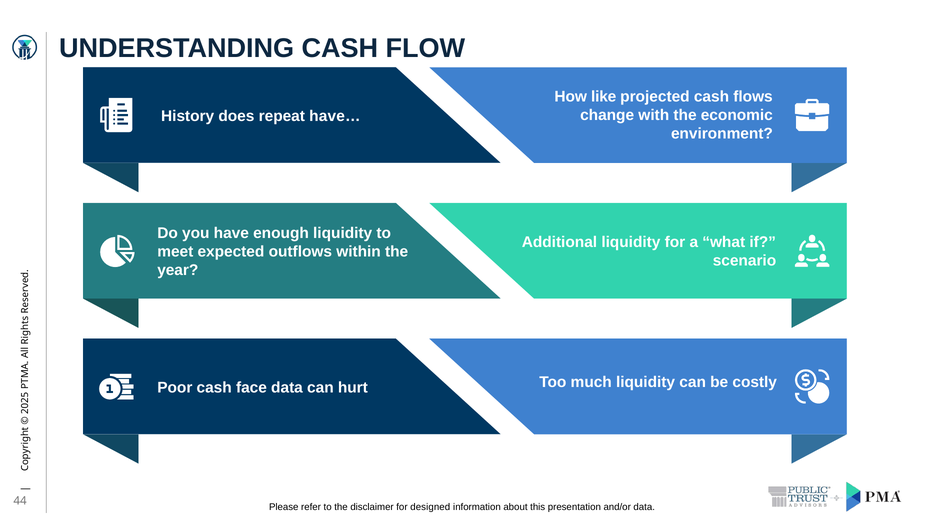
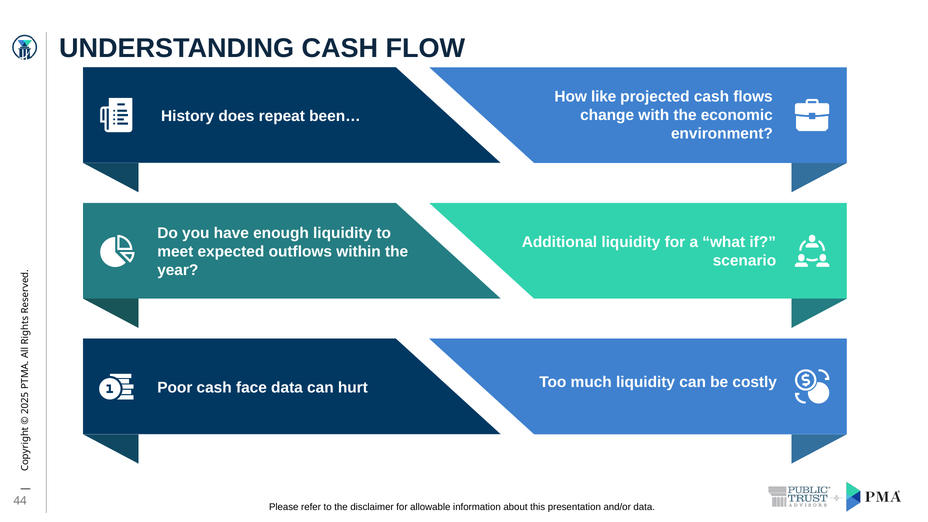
have…: have… -> been…
designed: designed -> allowable
